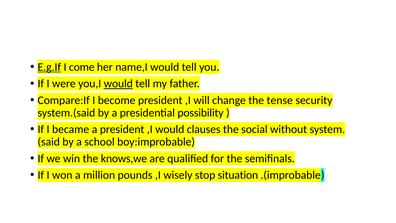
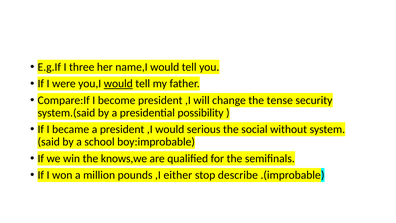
E.g.If underline: present -> none
come: come -> three
clauses: clauses -> serious
wisely: wisely -> either
situation: situation -> describe
